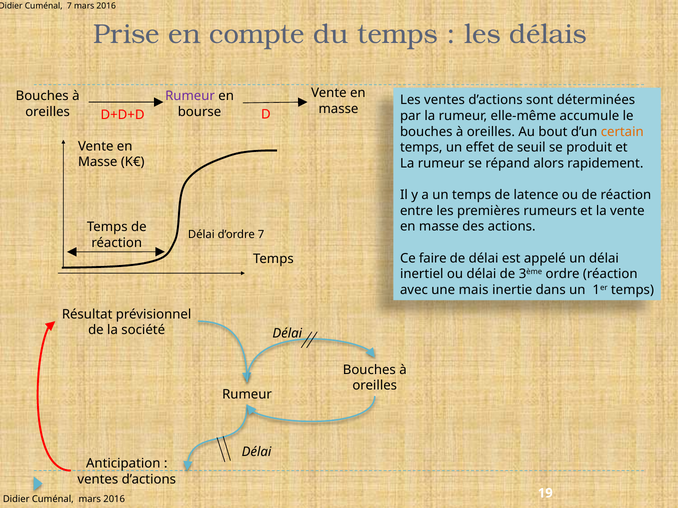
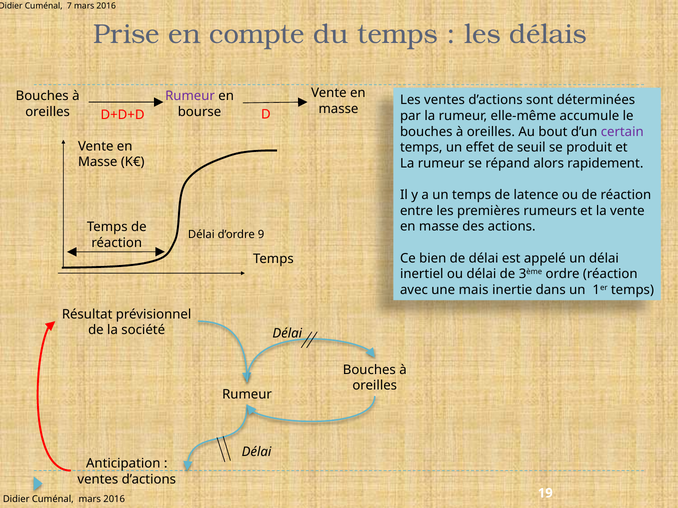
certain colour: orange -> purple
d’ordre 7: 7 -> 9
faire: faire -> bien
